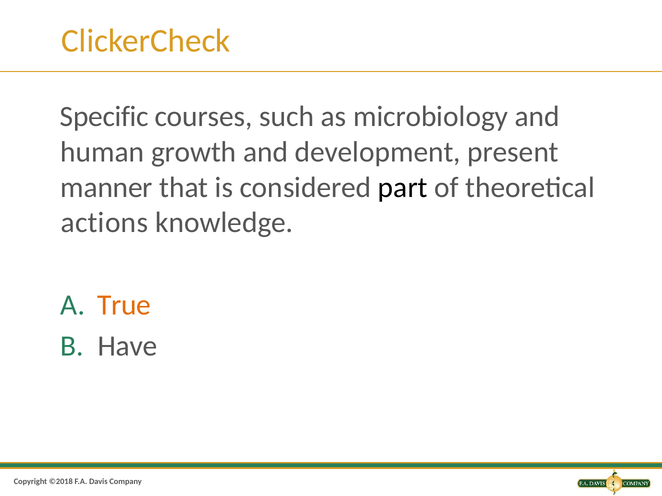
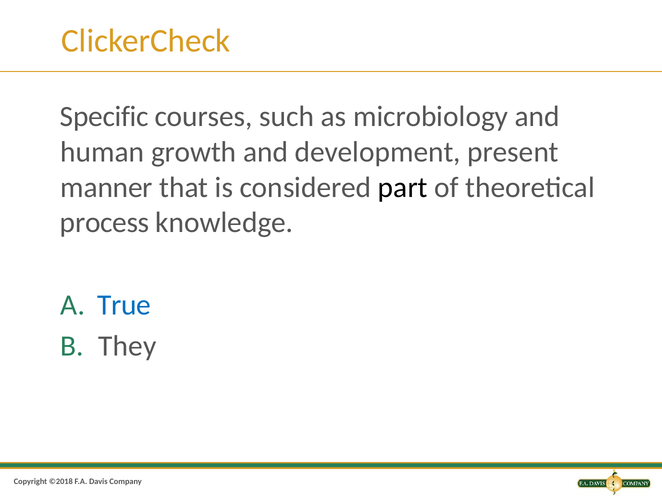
actions: actions -> process
True colour: orange -> blue
Have: Have -> They
